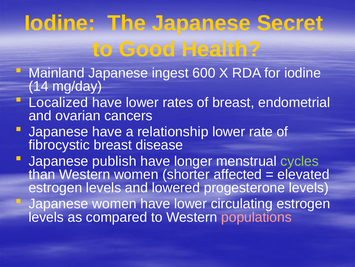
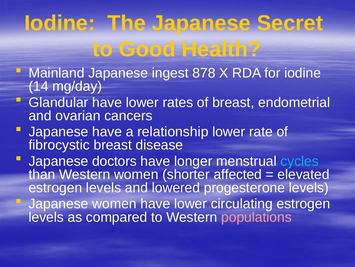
600: 600 -> 878
Localized: Localized -> Glandular
publish: publish -> doctors
cycles colour: light green -> light blue
